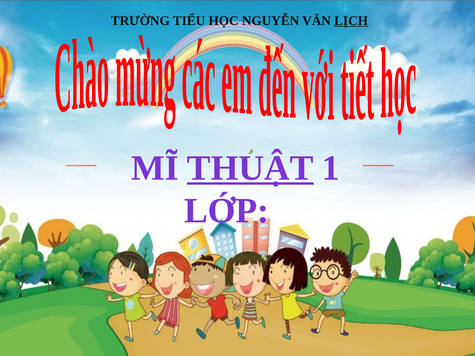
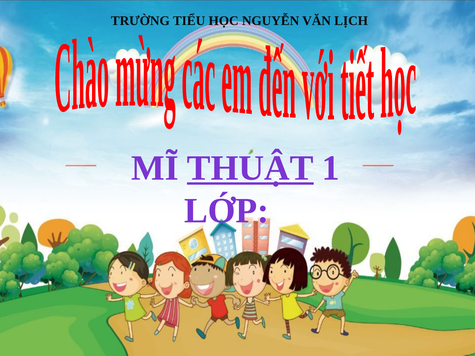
LỊCH underline: present -> none
